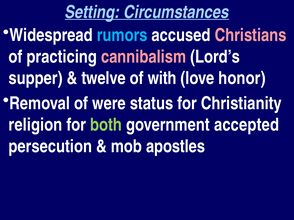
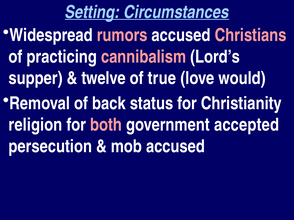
rumors colour: light blue -> pink
with: with -> true
honor: honor -> would
were: were -> back
both colour: light green -> pink
mob apostles: apostles -> accused
